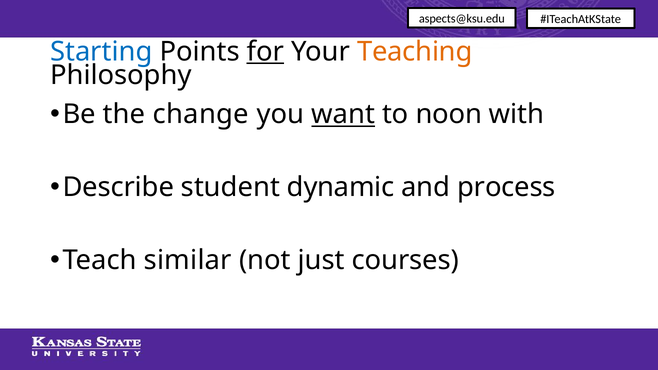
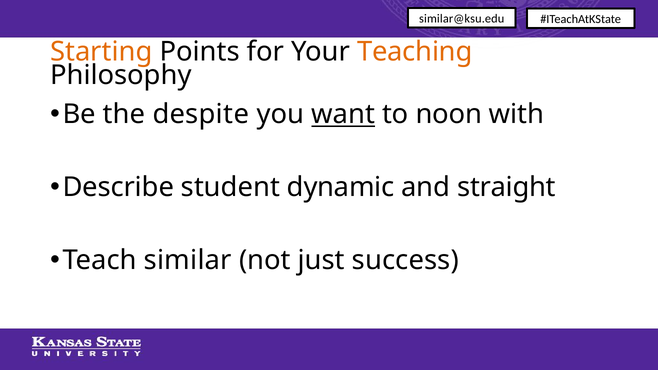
aspects@ksu.edu: aspects@ksu.edu -> similar@ksu.edu
Starting colour: blue -> orange
for underline: present -> none
change: change -> despite
process: process -> straight
courses: courses -> success
